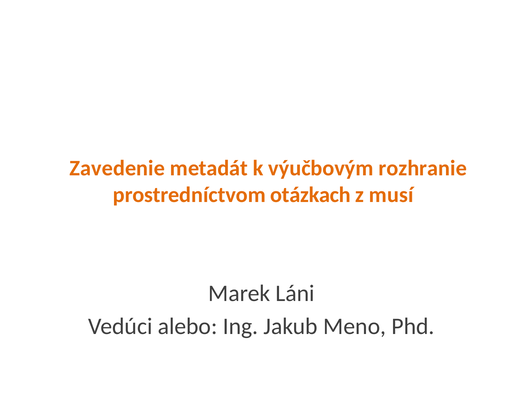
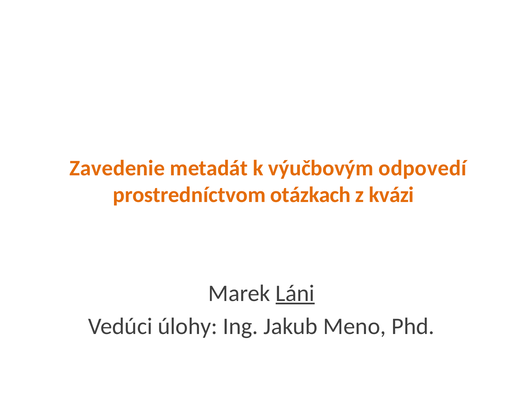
rozhranie: rozhranie -> odpovedí
musí: musí -> kvázi
Láni underline: none -> present
alebo: alebo -> úlohy
